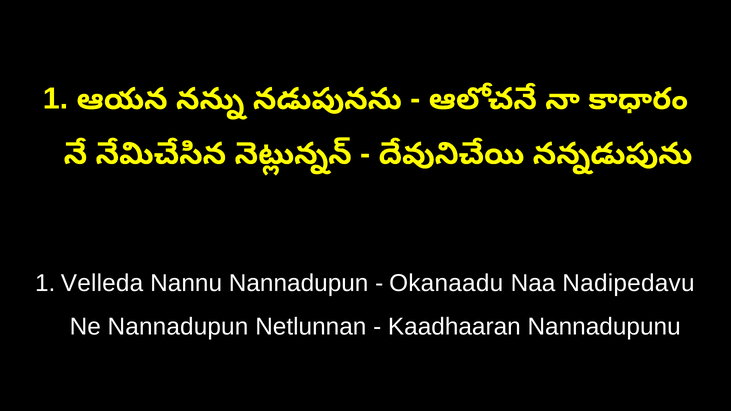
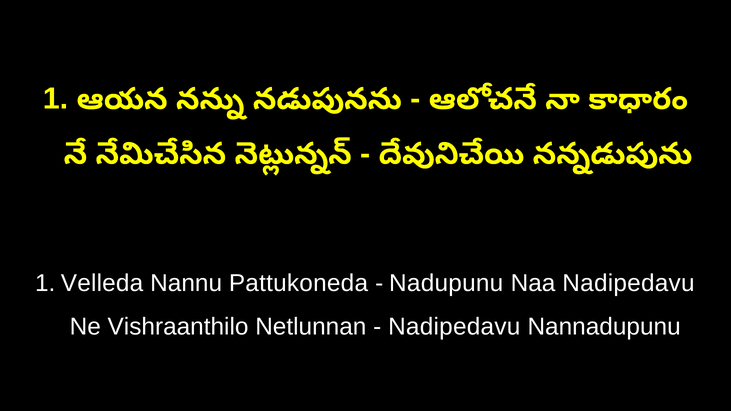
Nannu Nannadupun: Nannadupun -> Pattukoneda
Okanaadu: Okanaadu -> Nadupunu
Ne Nannadupun: Nannadupun -> Vishraanthilo
Kaadhaaran at (454, 327): Kaadhaaran -> Nadipedavu
